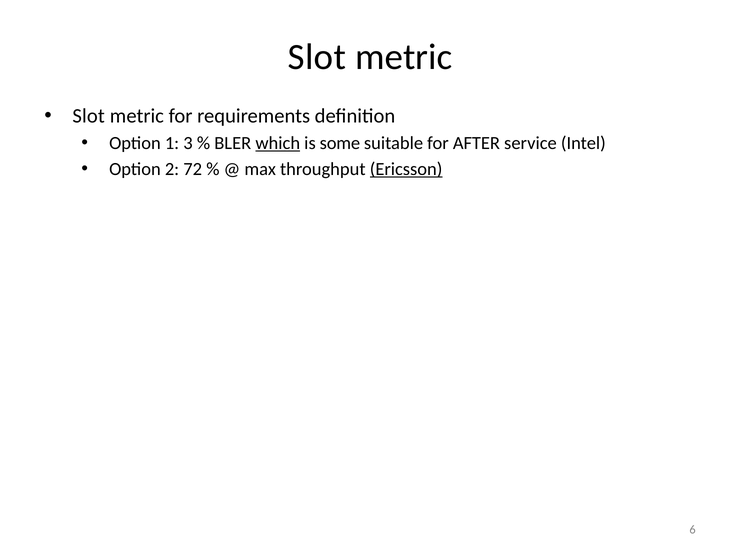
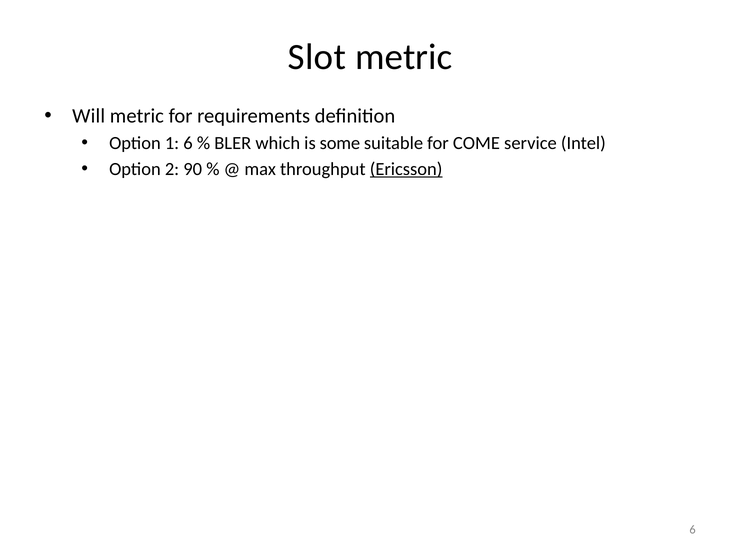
Slot at (89, 116): Slot -> Will
1 3: 3 -> 6
which underline: present -> none
AFTER: AFTER -> COME
72: 72 -> 90
